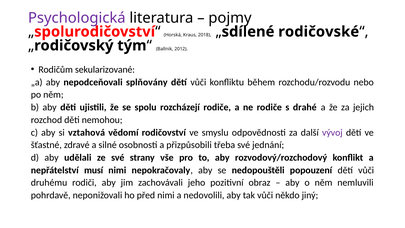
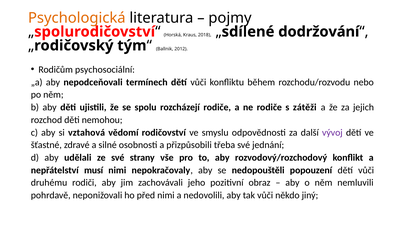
Psychologická colour: purple -> orange
rodičovské: rodičovské -> dodržování
sekularizované: sekularizované -> psychosociální
splňovány: splňovány -> termínech
drahé: drahé -> zátěži
